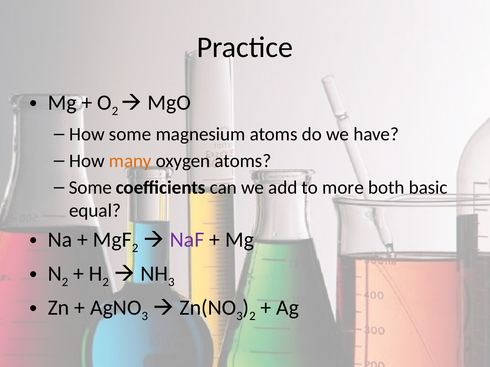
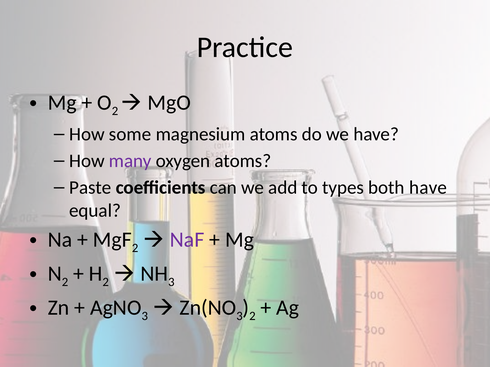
many colour: orange -> purple
Some at (90, 188): Some -> Paste
more: more -> types
both basic: basic -> have
